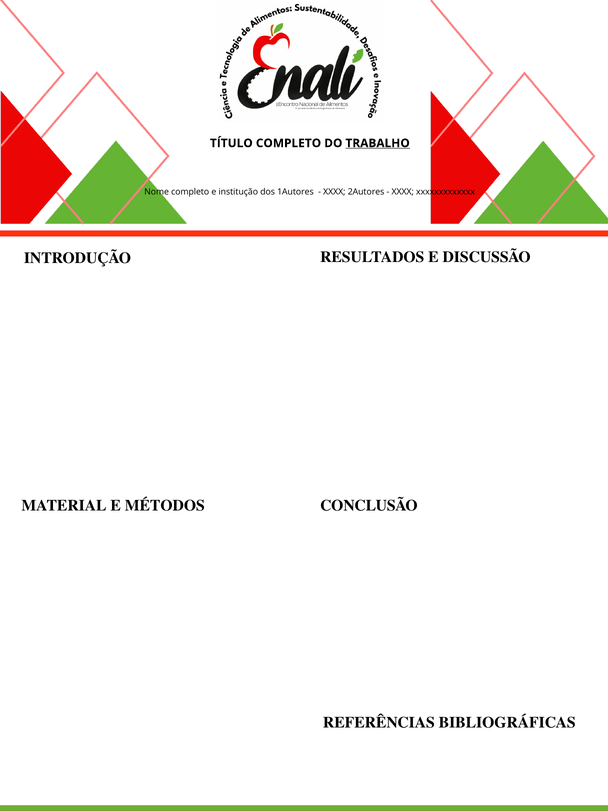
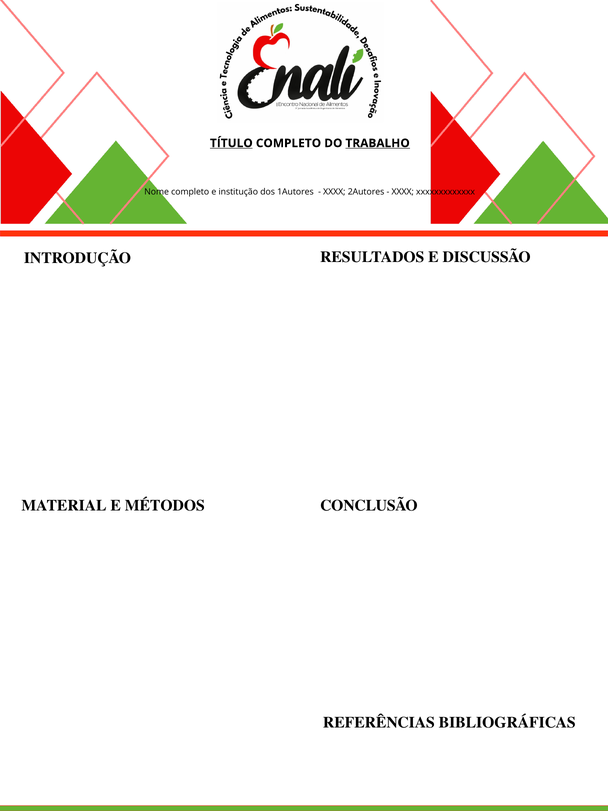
TÍTULO underline: none -> present
